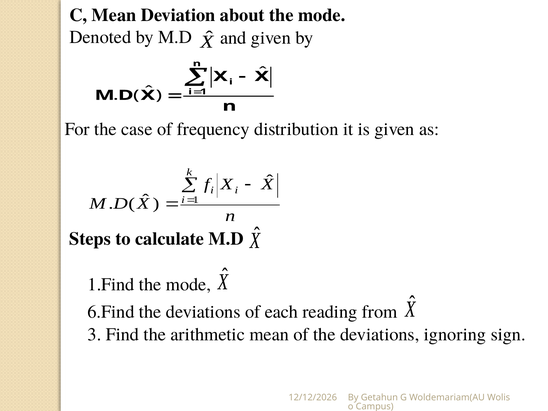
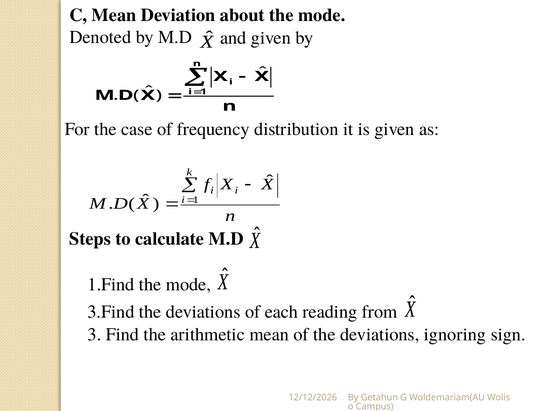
6.Find: 6.Find -> 3.Find
